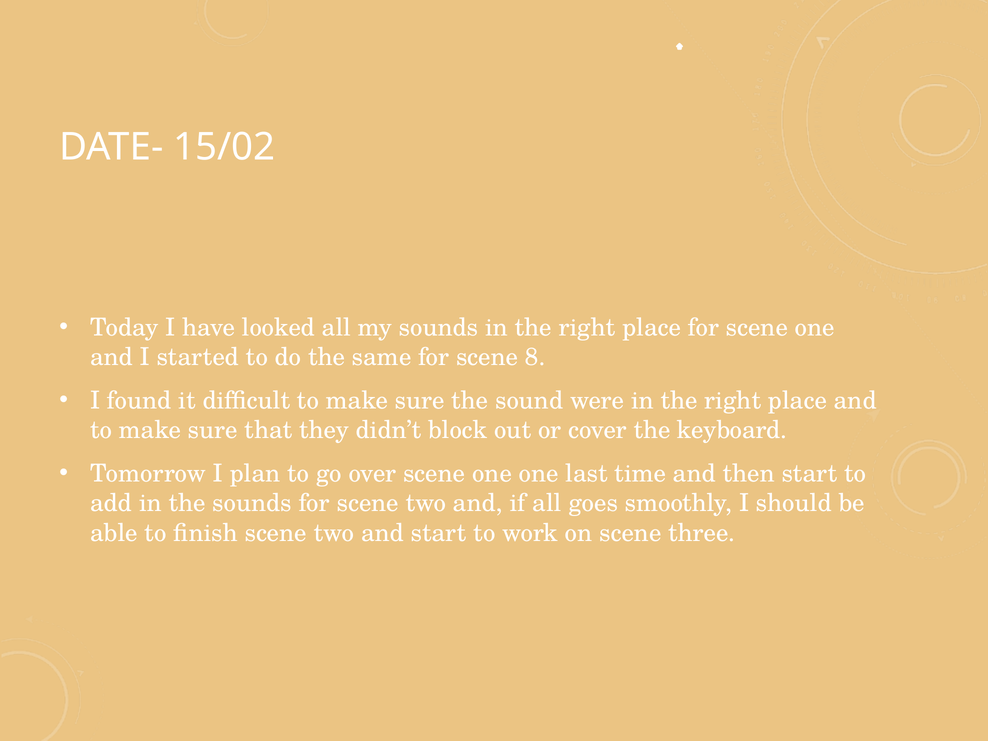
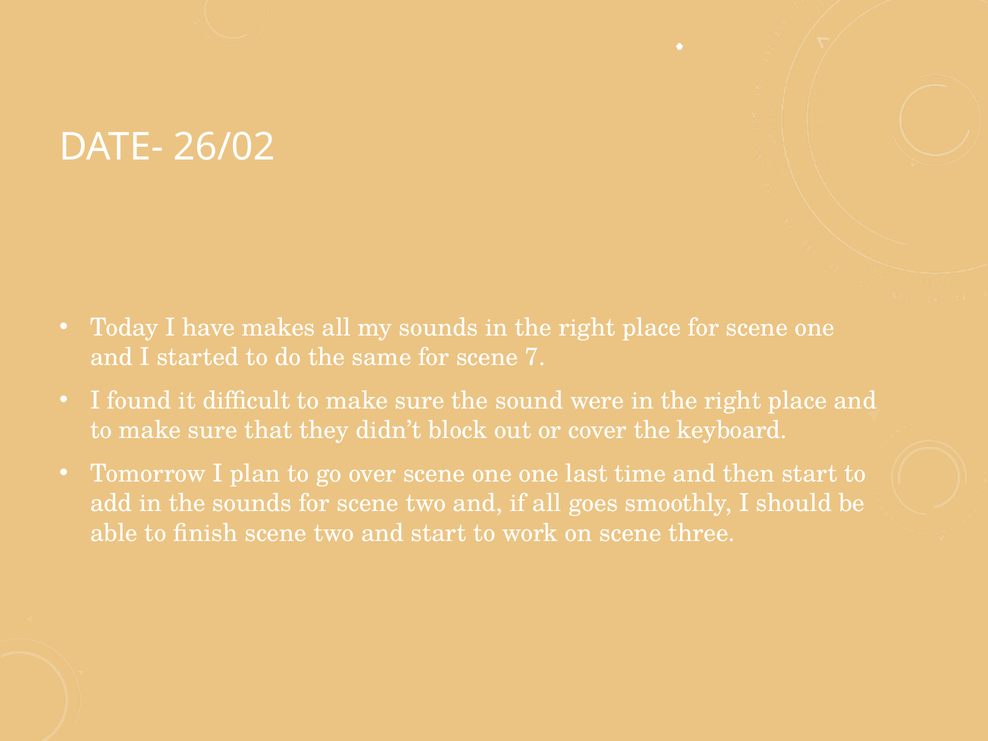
15/02: 15/02 -> 26/02
looked: looked -> makes
8: 8 -> 7
